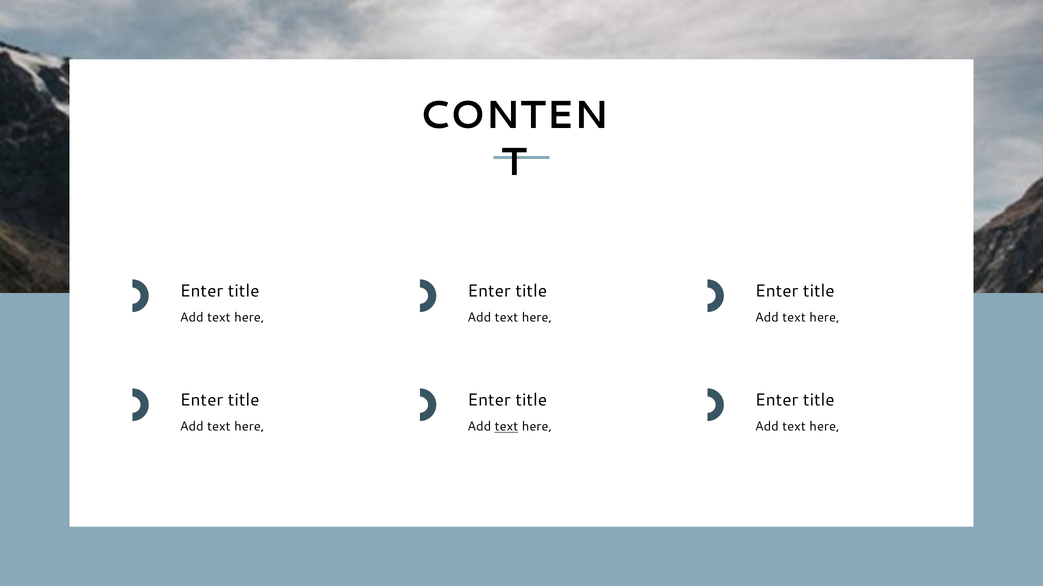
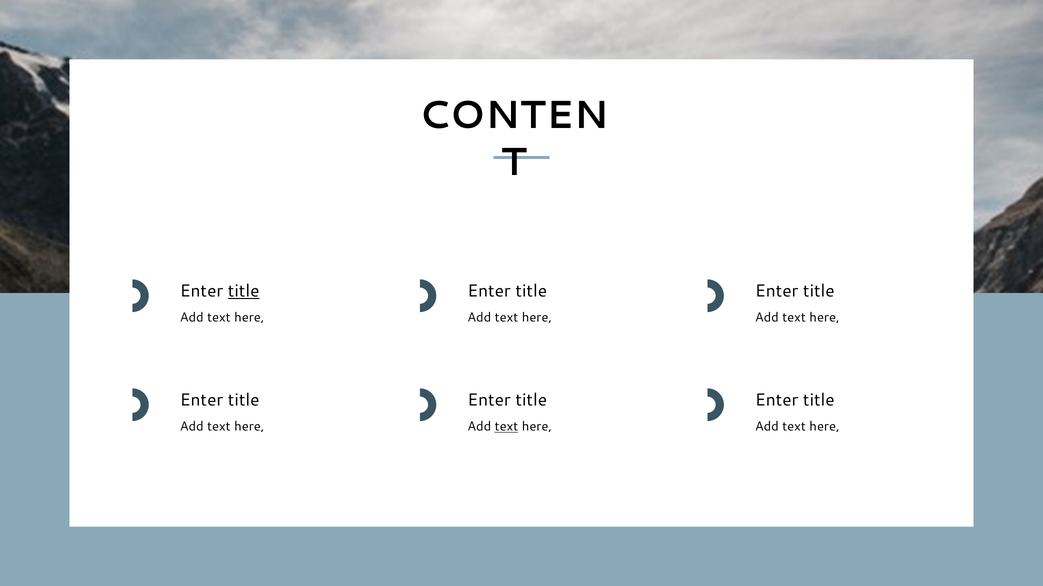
title at (244, 291) underline: none -> present
